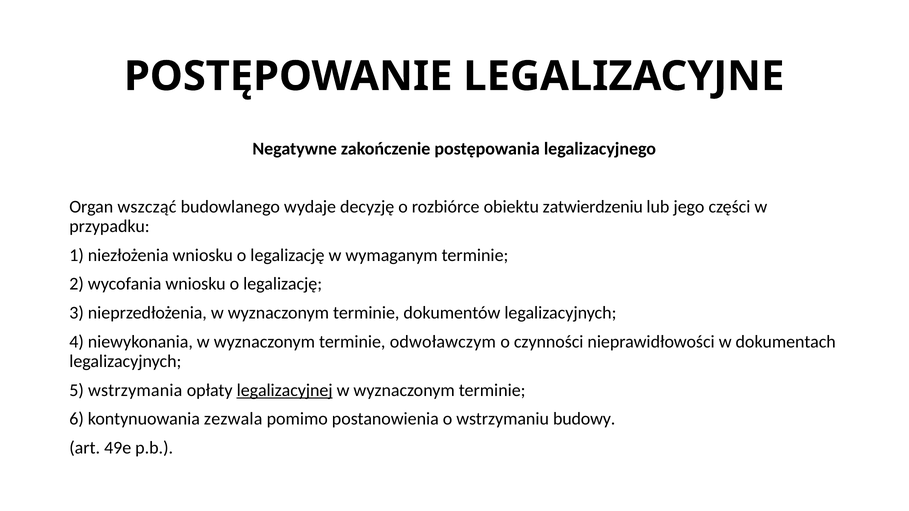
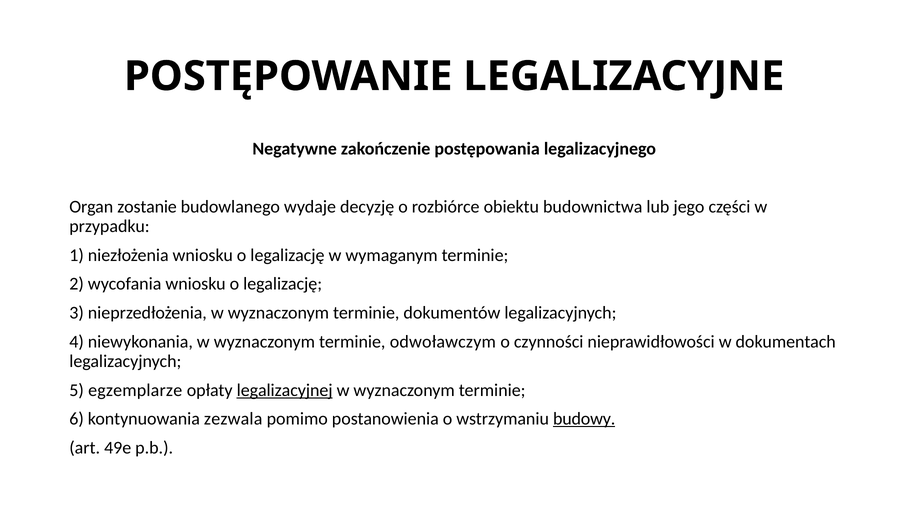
wszcząć: wszcząć -> zostanie
zatwierdzeniu: zatwierdzeniu -> budownictwa
wstrzymania: wstrzymania -> egzemplarze
budowy underline: none -> present
